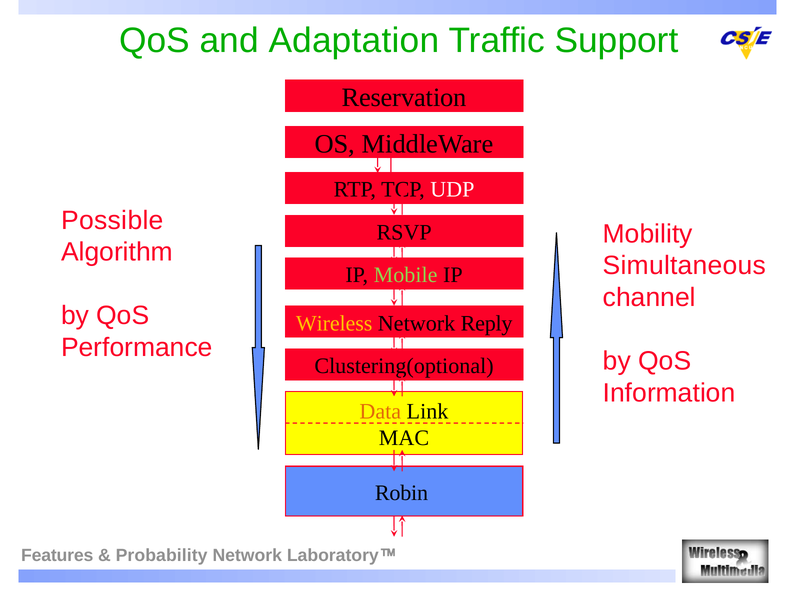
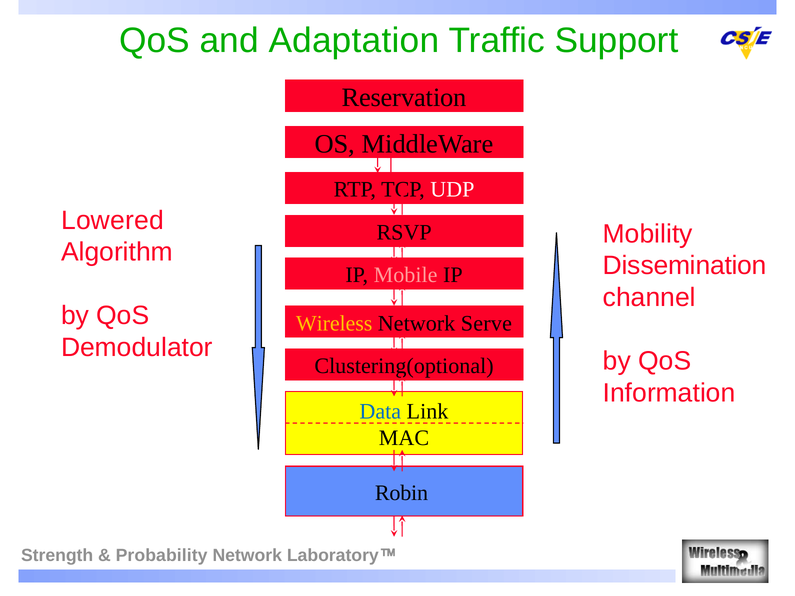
Possible: Possible -> Lowered
Simultaneous: Simultaneous -> Dissemination
Mobile colour: light green -> pink
Reply: Reply -> Serve
Performance: Performance -> Demodulator
Data colour: orange -> blue
Features: Features -> Strength
